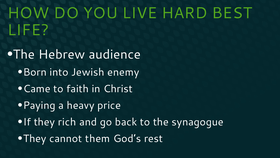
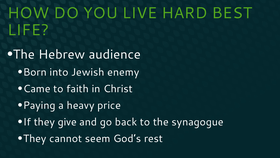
rich: rich -> give
them: them -> seem
